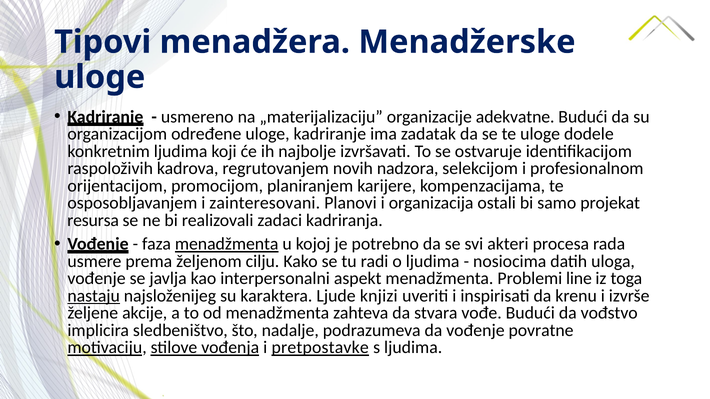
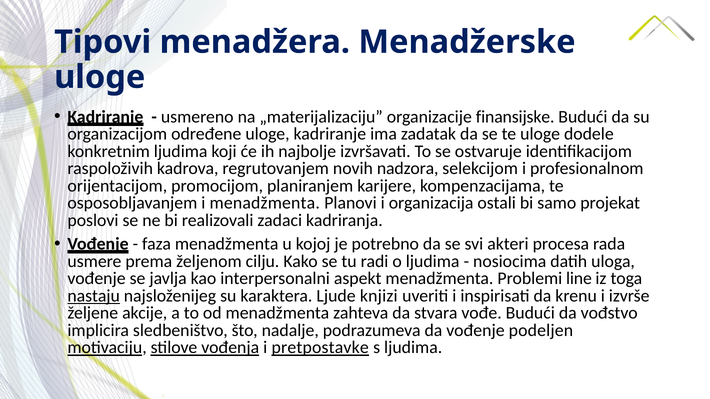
adekvatne: adekvatne -> finansijske
i zainteresovani: zainteresovani -> menadžmenta
resursa: resursa -> poslovi
menadžmenta at (227, 244) underline: present -> none
povratne: povratne -> podeljen
